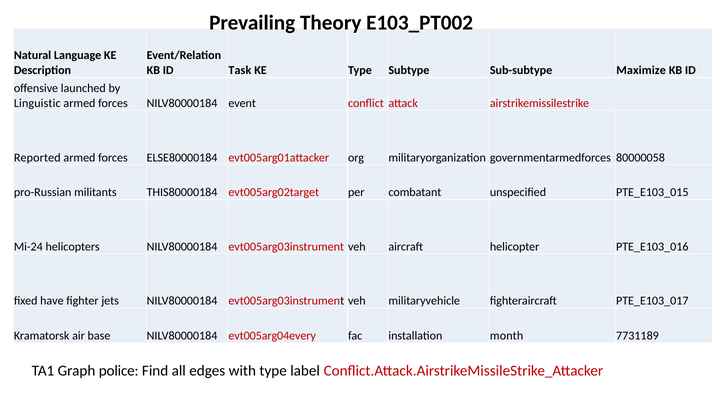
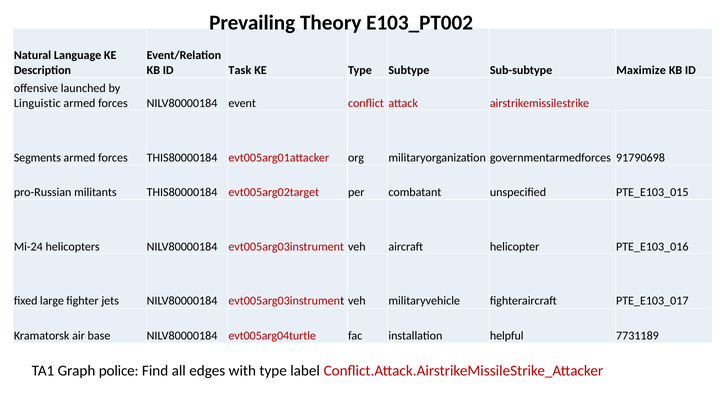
Reported: Reported -> Segments
forces ELSE80000184: ELSE80000184 -> THIS80000184
80000058: 80000058 -> 91790698
have: have -> large
evt005arg04every: evt005arg04every -> evt005arg04turtle
month: month -> helpful
